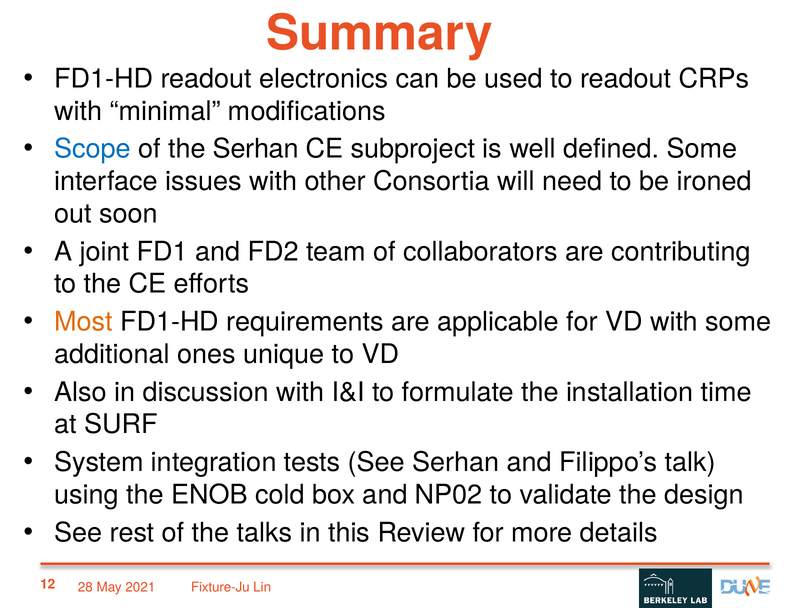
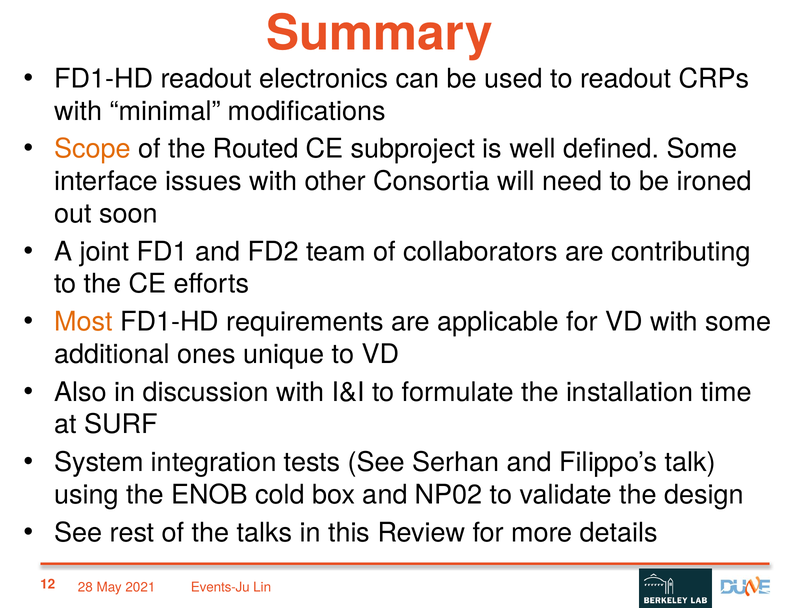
Scope colour: blue -> orange
the Serhan: Serhan -> Routed
Fixture-Ju: Fixture-Ju -> Events-Ju
